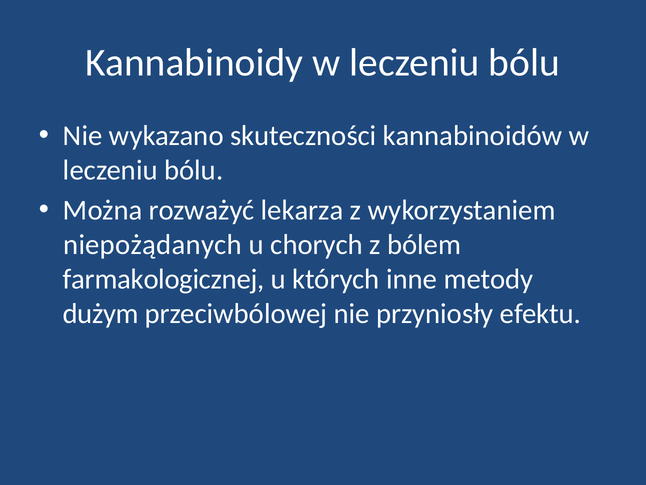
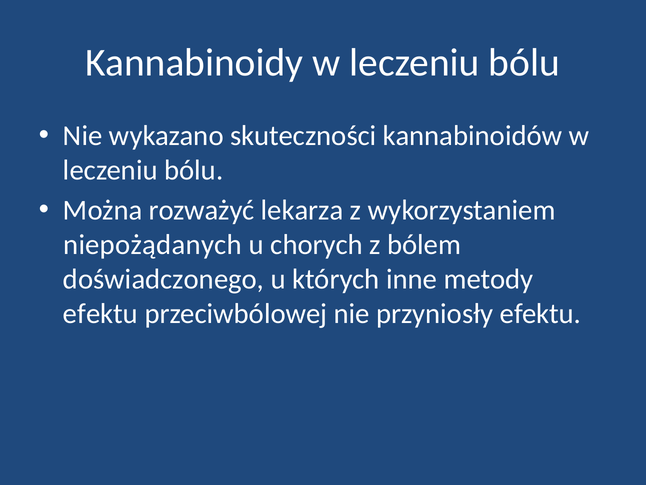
farmakologicznej: farmakologicznej -> doświadczonego
dużym at (101, 314): dużym -> efektu
